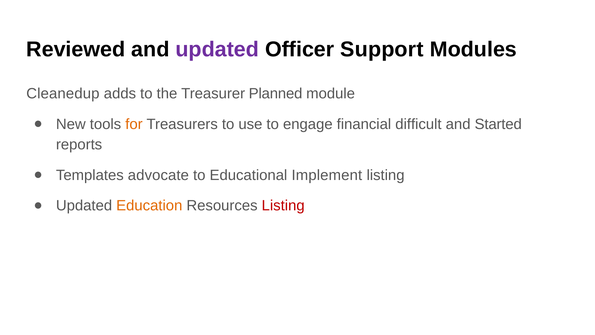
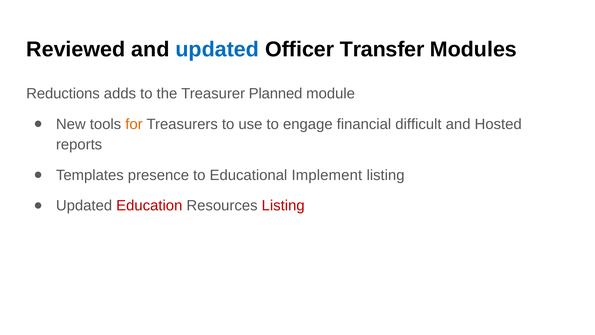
updated at (217, 49) colour: purple -> blue
Support: Support -> Transfer
Cleanedup: Cleanedup -> Reductions
Started: Started -> Hosted
advocate: advocate -> presence
Education colour: orange -> red
